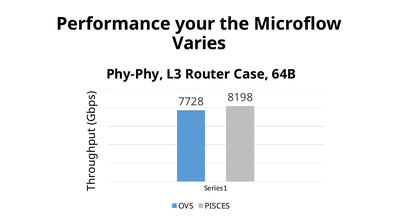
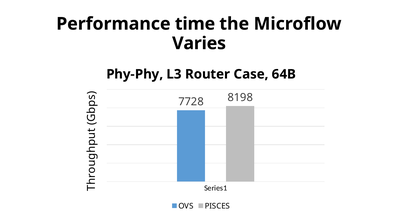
your: your -> time
